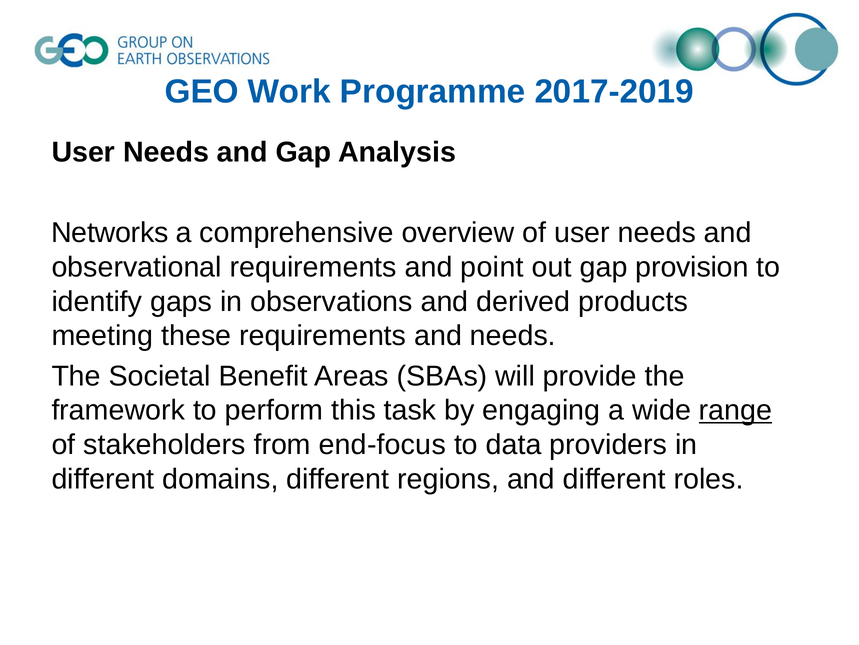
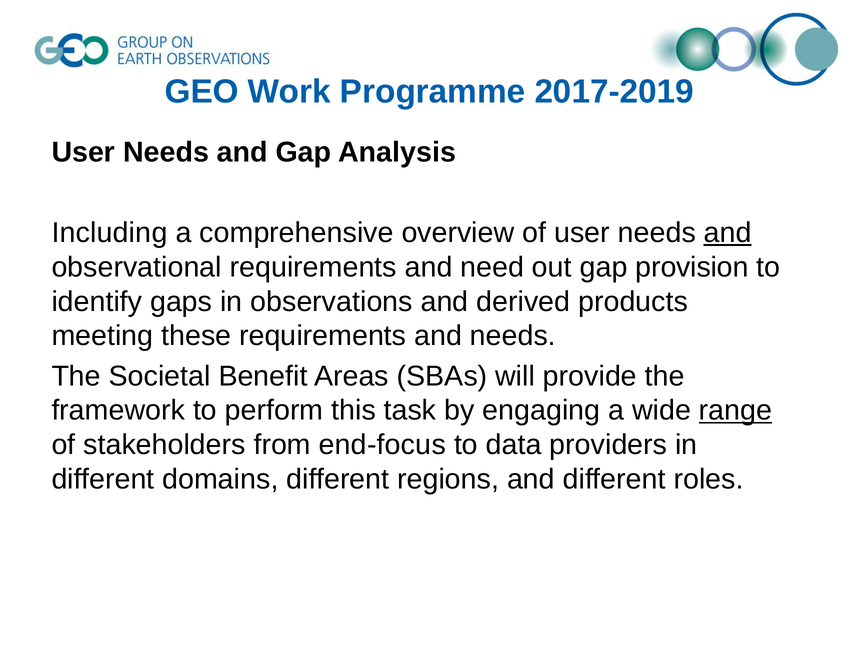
Networks: Networks -> Including
and at (728, 232) underline: none -> present
point: point -> need
